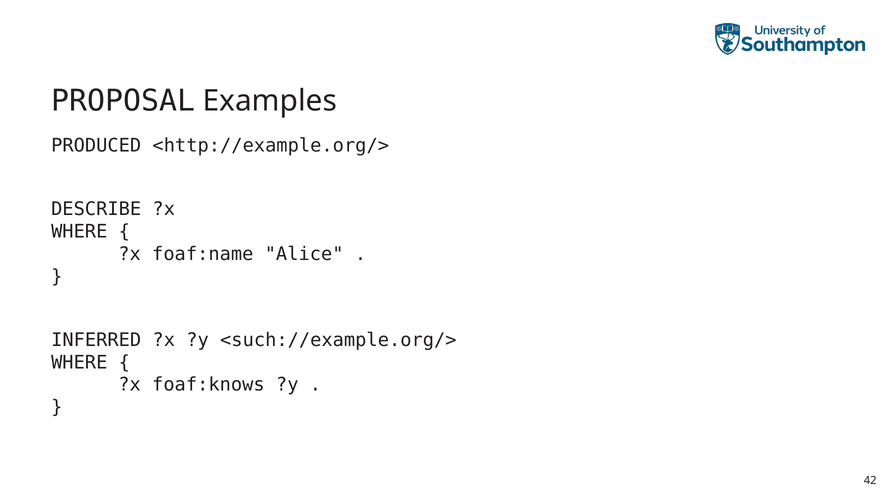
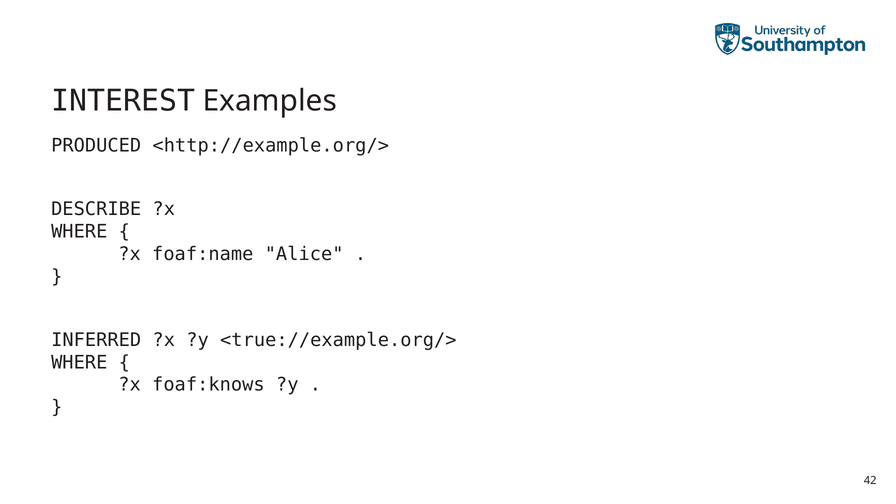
PROPOSAL: PROPOSAL -> INTEREST
<such://example.org/>: <such://example.org/> -> <true://example.org/>
